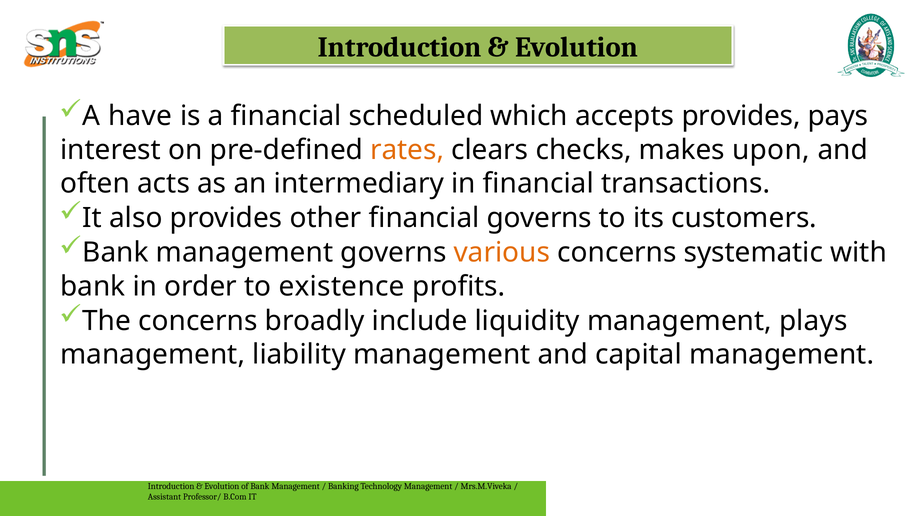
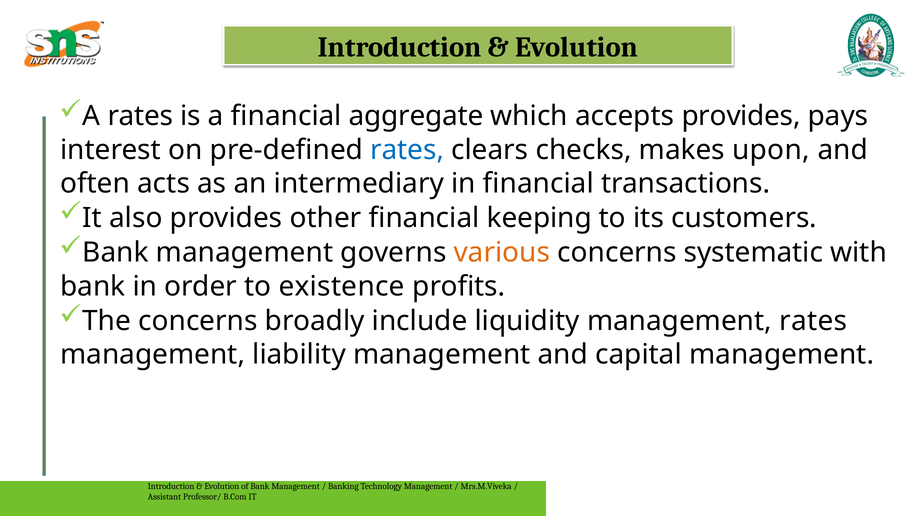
A have: have -> rates
scheduled: scheduled -> aggregate
rates at (407, 150) colour: orange -> blue
financial governs: governs -> keeping
management plays: plays -> rates
